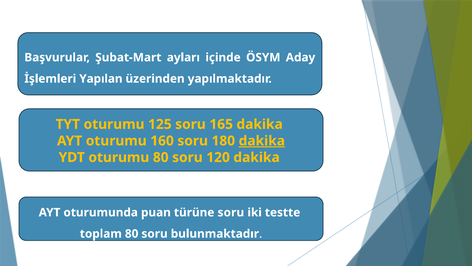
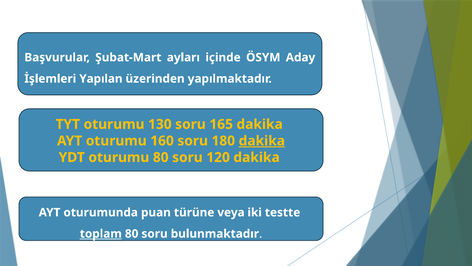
125: 125 -> 130
türüne soru: soru -> veya
toplam underline: none -> present
